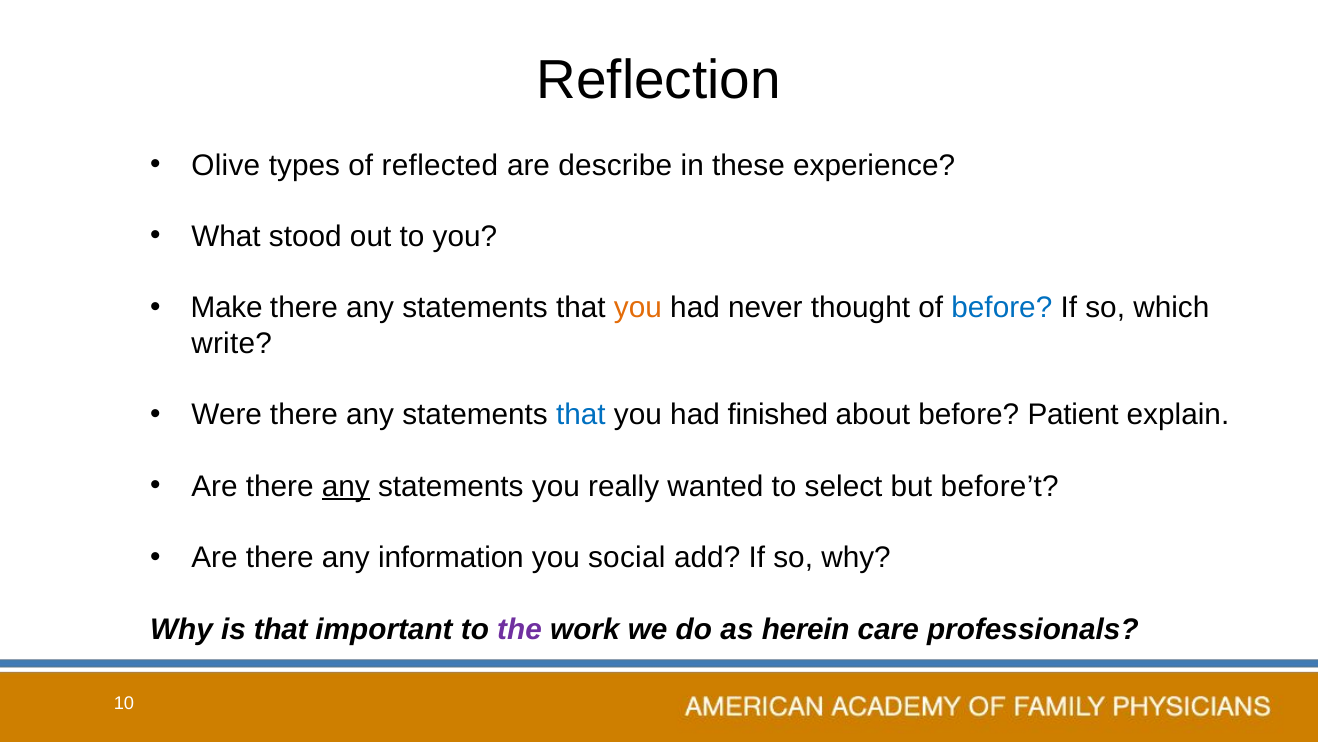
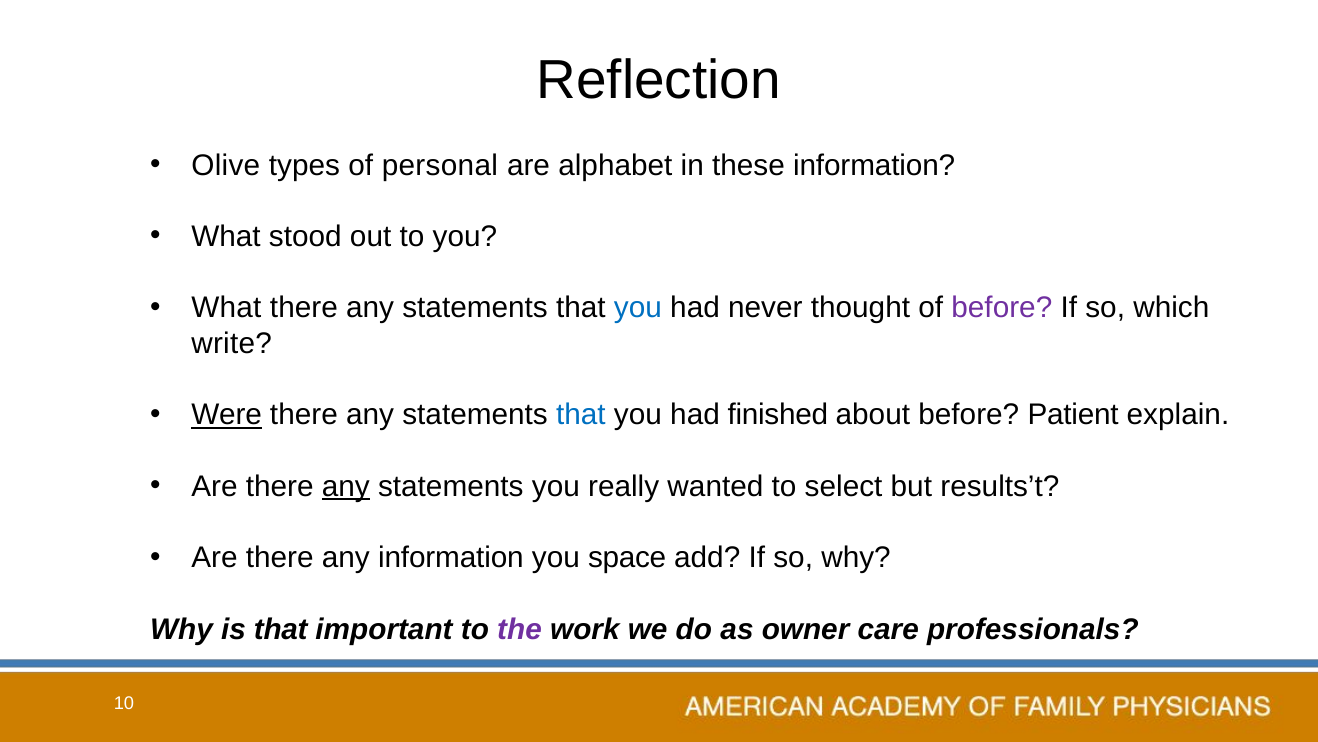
reflected: reflected -> personal
describe: describe -> alphabet
these experience: experience -> information
Make at (227, 308): Make -> What
you at (638, 308) colour: orange -> blue
before at (1002, 308) colour: blue -> purple
Were underline: none -> present
before’t: before’t -> results’t
social: social -> space
herein: herein -> owner
